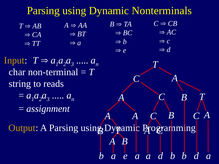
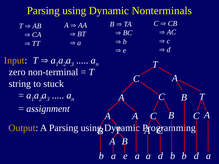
char: char -> zero
reads: reads -> stuck
